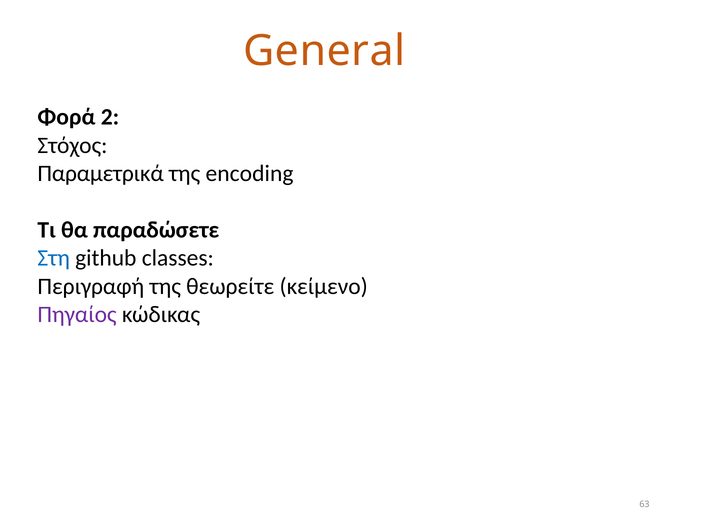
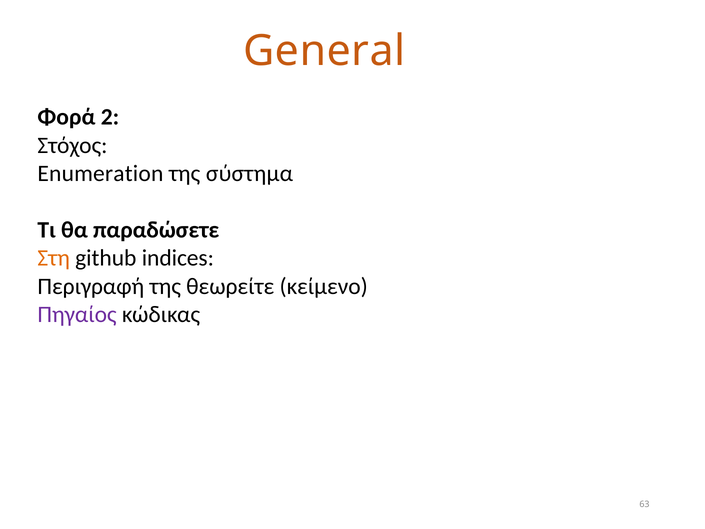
Παραμετρικά: Παραμετρικά -> Enumeration
encoding: encoding -> σύστημα
Στη colour: blue -> orange
classes: classes -> indices
